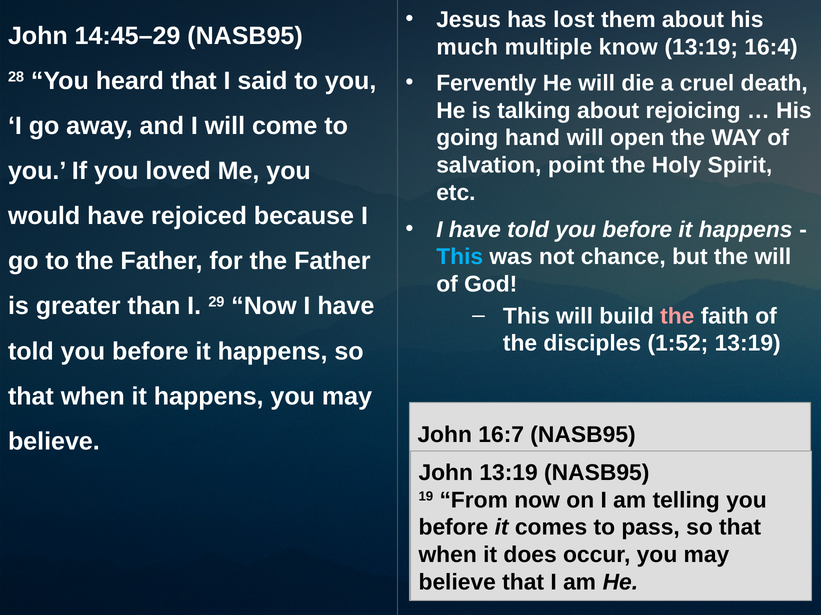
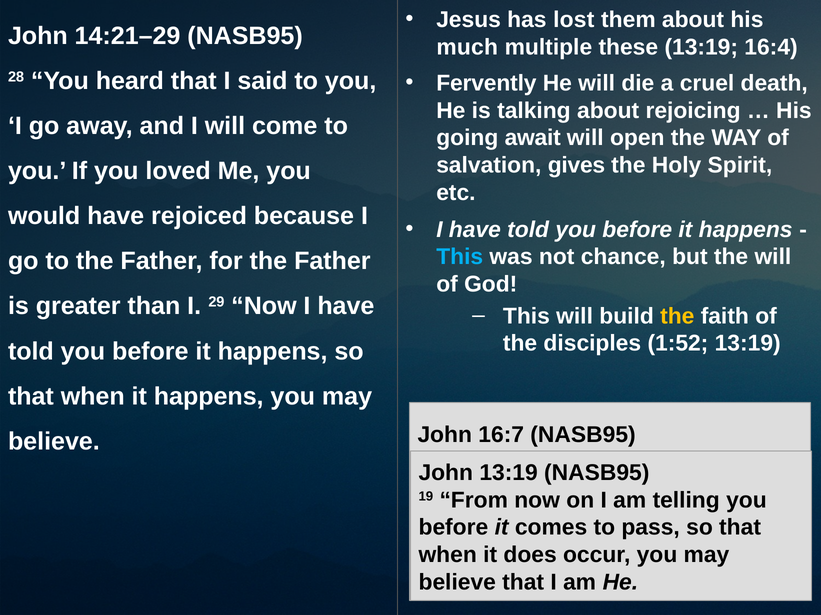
14:45–29: 14:45–29 -> 14:21–29
know: know -> these
hand: hand -> await
point: point -> gives
the at (677, 316) colour: pink -> yellow
